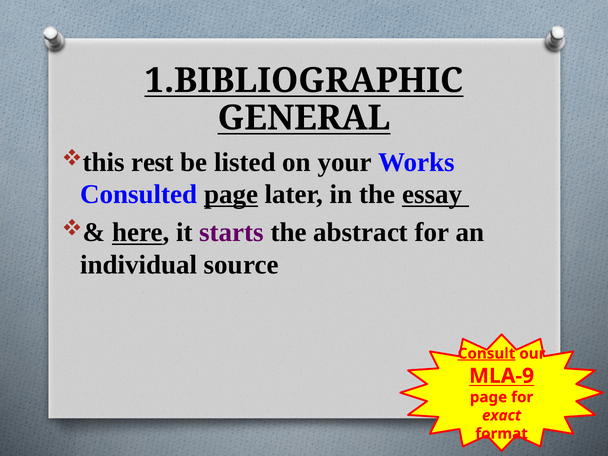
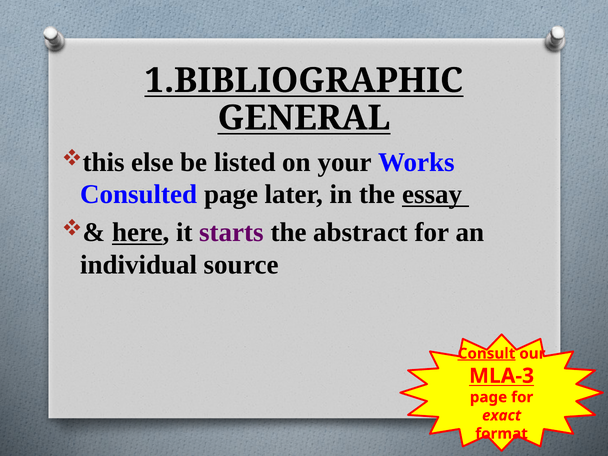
rest: rest -> else
page at (231, 195) underline: present -> none
MLA-9: MLA-9 -> MLA-3
